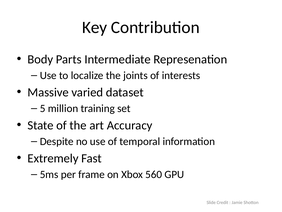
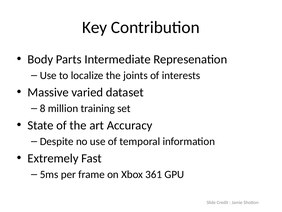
5: 5 -> 8
560: 560 -> 361
